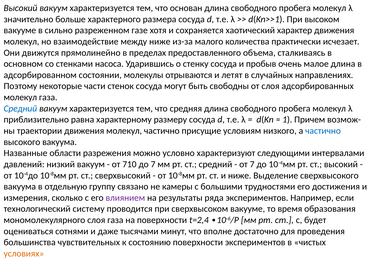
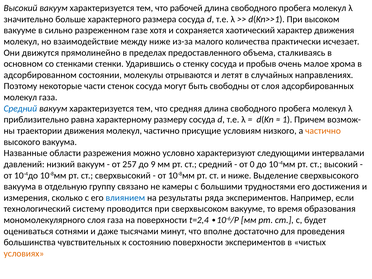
основан: основан -> рабочей
насоса: насоса -> стенки
малое длина: длина -> хрома
частично at (323, 131) colour: blue -> orange
710: 710 -> 257
до 7: 7 -> 9
от 7: 7 -> 0
влиянием colour: purple -> blue
